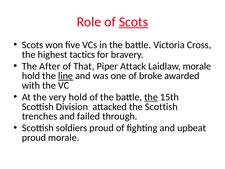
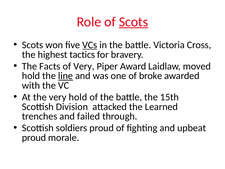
VCs underline: none -> present
After: After -> Facts
of That: That -> Very
Attack: Attack -> Award
Laidlaw morale: morale -> moved
the at (151, 97) underline: present -> none
the Scottish: Scottish -> Learned
